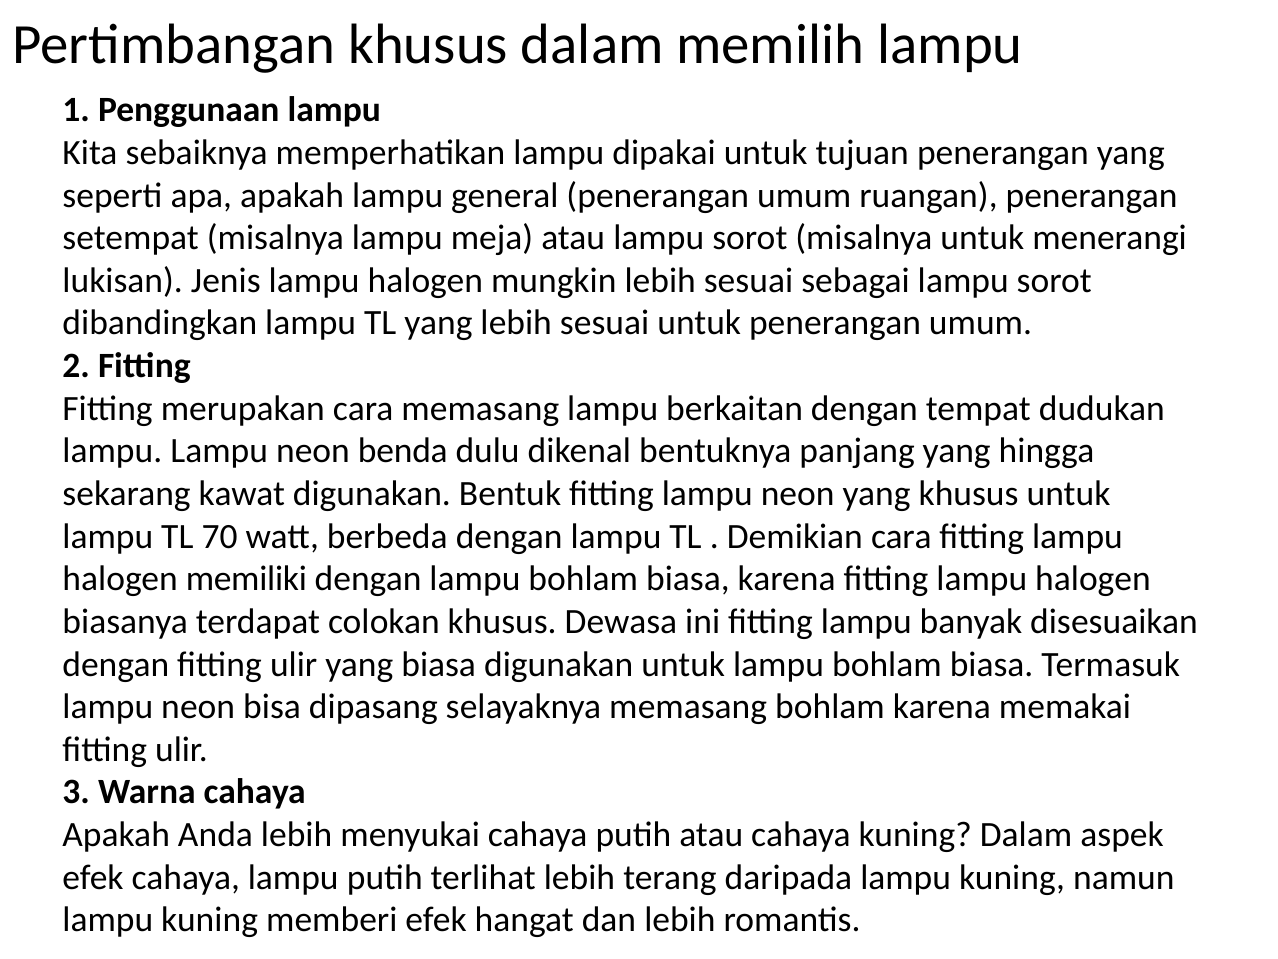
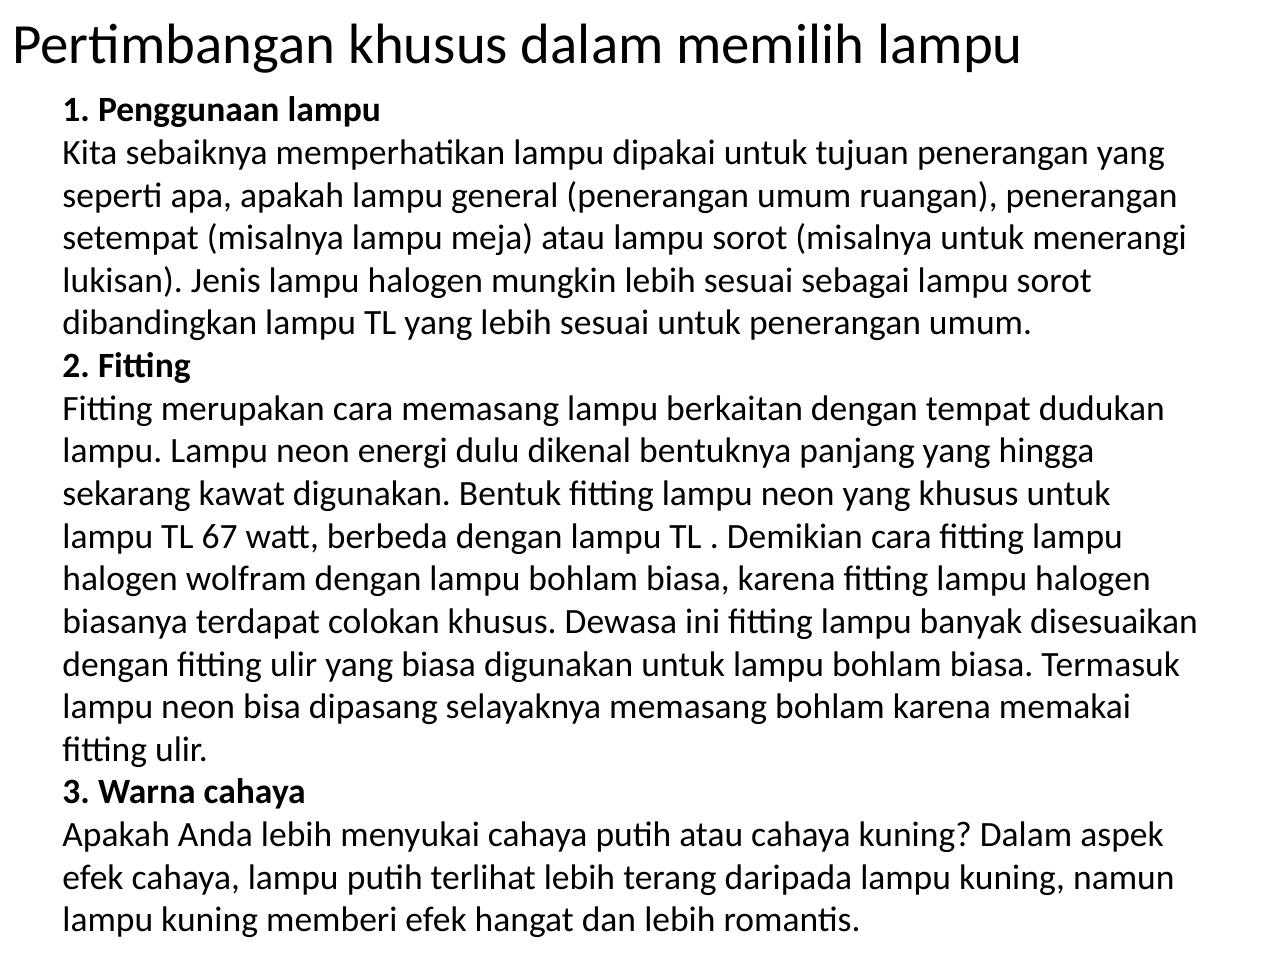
benda: benda -> energi
70: 70 -> 67
memiliki: memiliki -> wolfram
